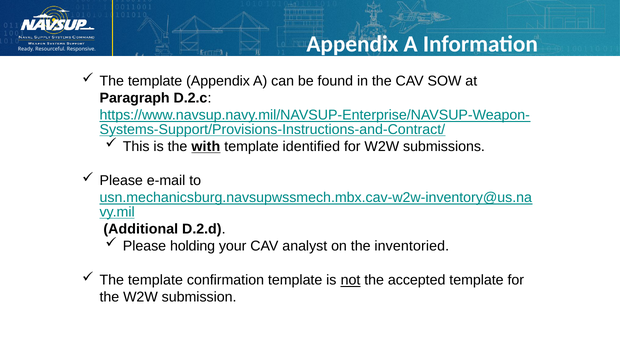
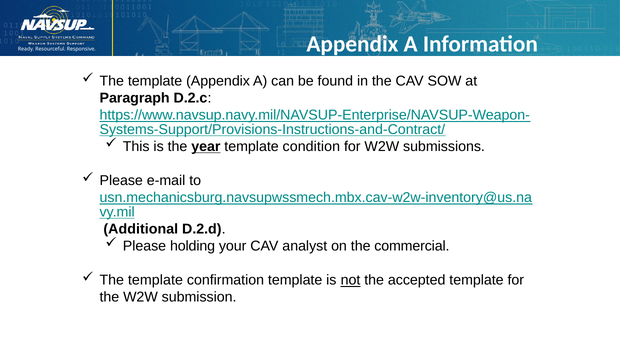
with: with -> year
identified: identified -> condition
inventoried: inventoried -> commercial
